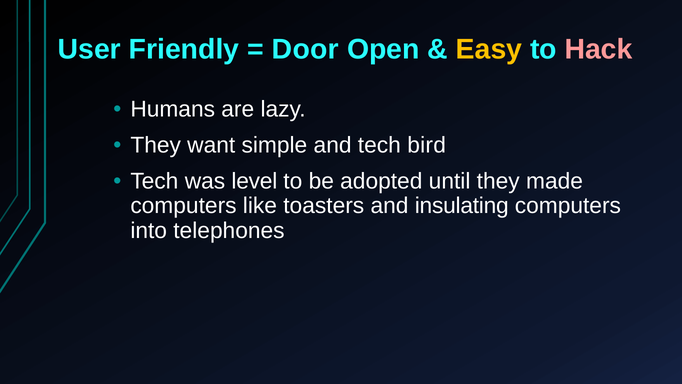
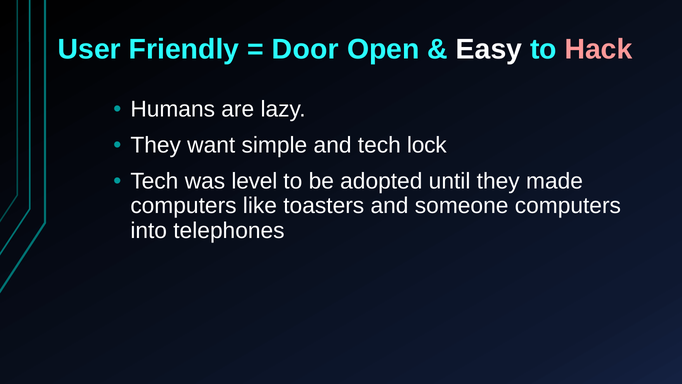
Easy colour: yellow -> white
bird: bird -> lock
insulating: insulating -> someone
